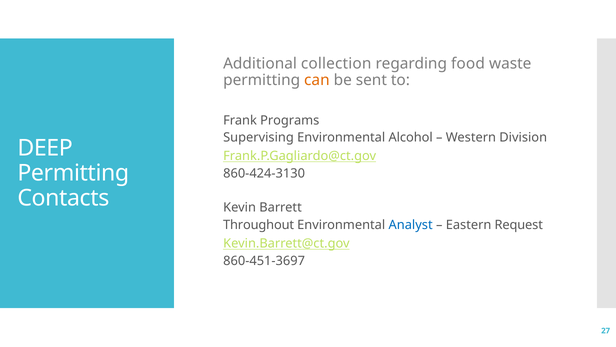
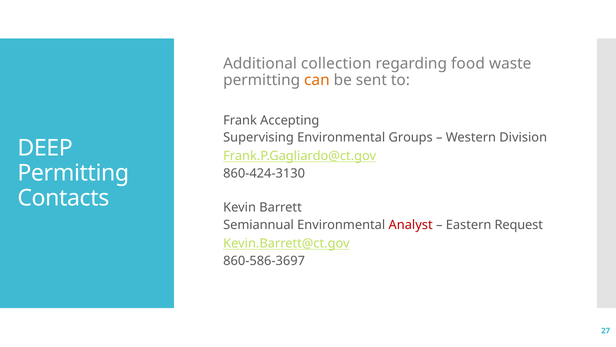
Programs: Programs -> Accepting
Alcohol: Alcohol -> Groups
Throughout: Throughout -> Semiannual
Analyst colour: blue -> red
860-451-3697: 860-451-3697 -> 860-586-3697
